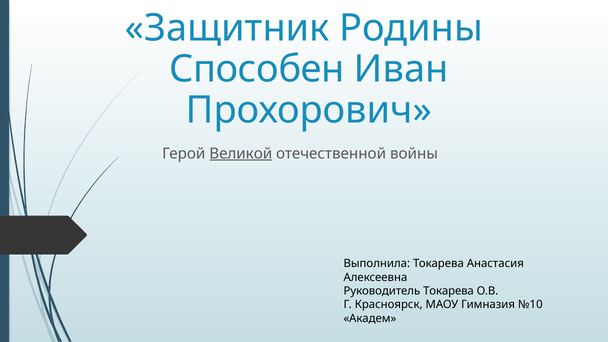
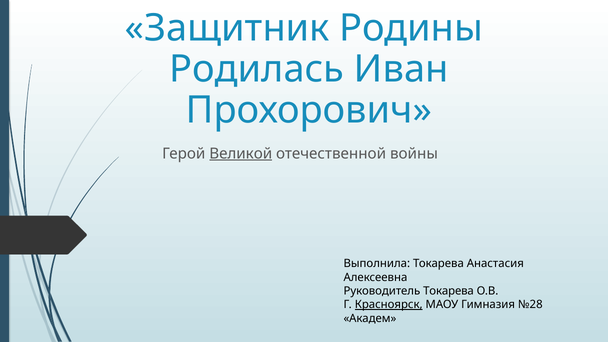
Способен: Способен -> Родилась
Красноярск underline: none -> present
№10: №10 -> №28
